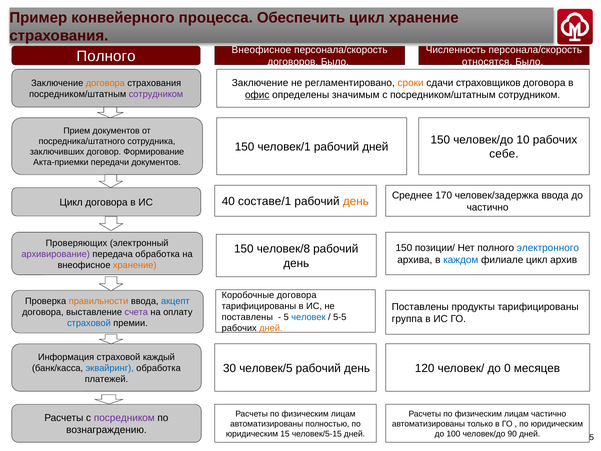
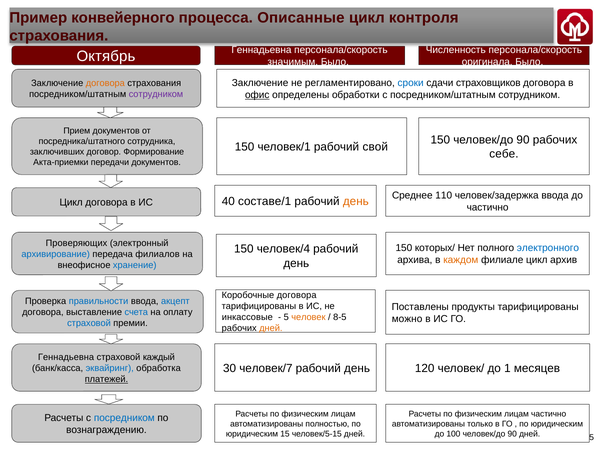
Обеспечить: Обеспечить -> Описанные
цикл хранение: хранение -> контроля
Внеофисное at (261, 50): Внеофисное -> Геннадьевна
Полного at (106, 56): Полного -> Октябрь
договоров: договоров -> значимым
относятся: относятся -> оригинала
сроки colour: orange -> blue
значимым: значимым -> обработки
150 человек/до 10: 10 -> 90
рабочий дней: дней -> свой
170: 170 -> 110
позиции/: позиции/ -> которых/
человек/8: человек/8 -> человек/4
архивирование colour: purple -> blue
передача обработка: обработка -> филиалов
каждом colour: blue -> orange
хранение at (135, 265) colour: orange -> blue
правильности colour: orange -> blue
счета colour: purple -> blue
поставлены at (247, 317): поставлены -> инкассовые
человек colour: blue -> orange
5-5: 5-5 -> 8-5
группа: группа -> можно
Информация at (66, 357): Информация -> Геннадьевна
человек/5: человек/5 -> человек/7
0: 0 -> 1
платежей underline: none -> present
посредником colour: purple -> blue
